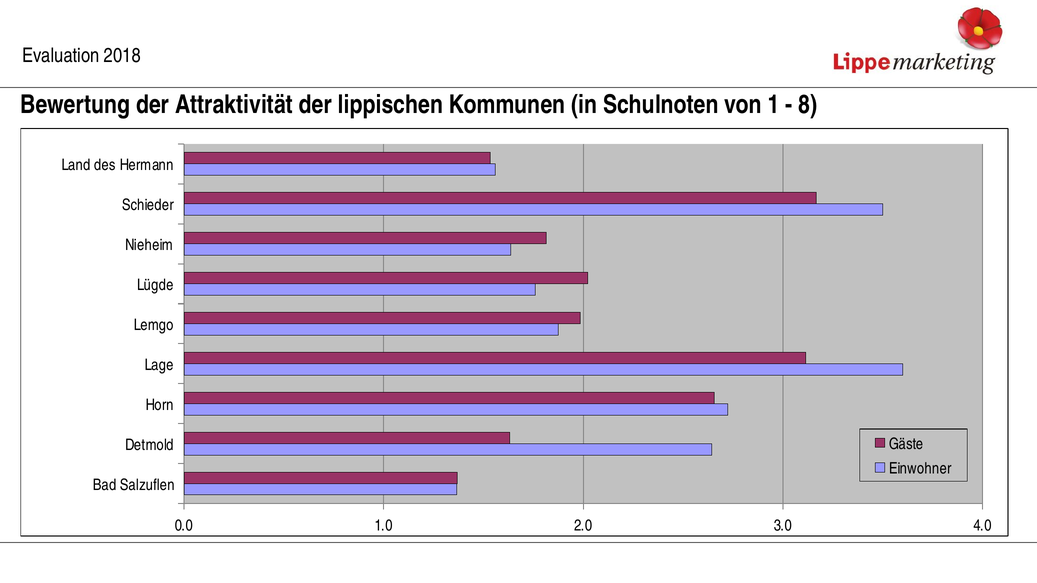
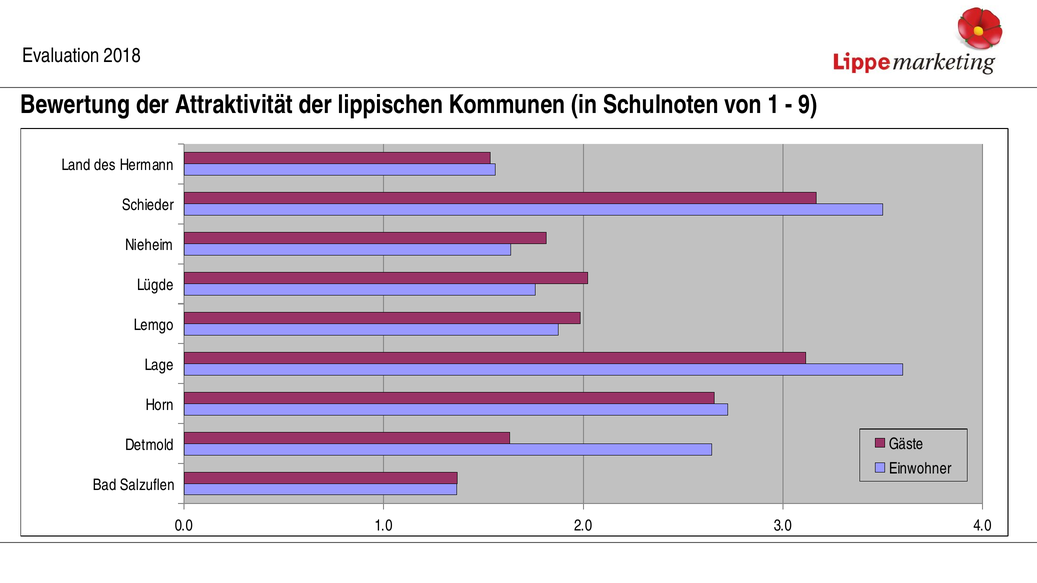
8: 8 -> 9
